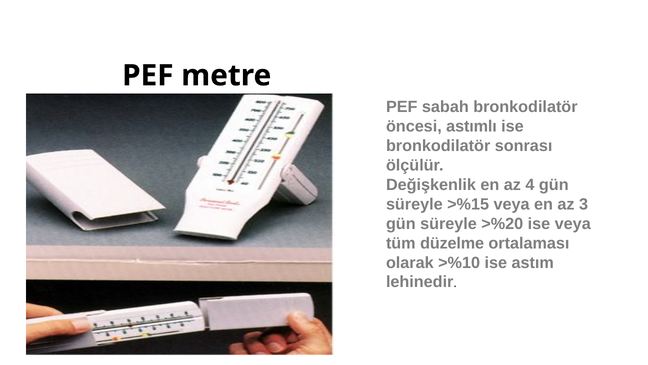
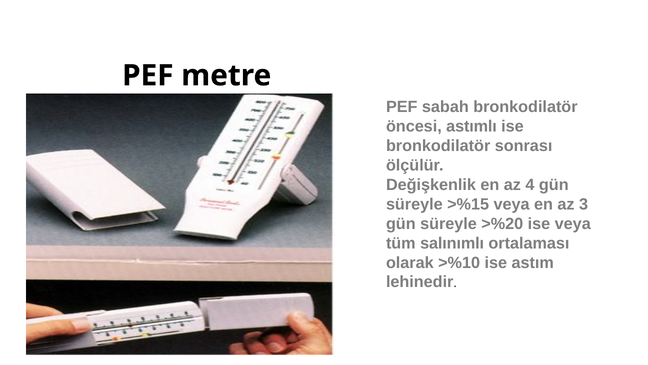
düzelme: düzelme -> salınımlı
